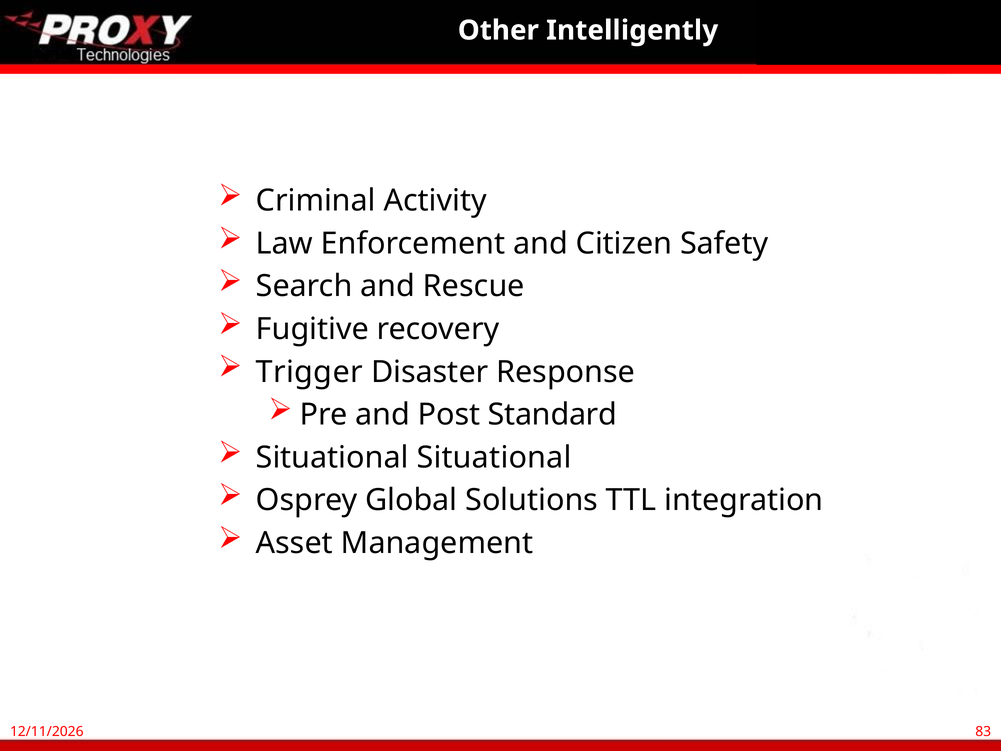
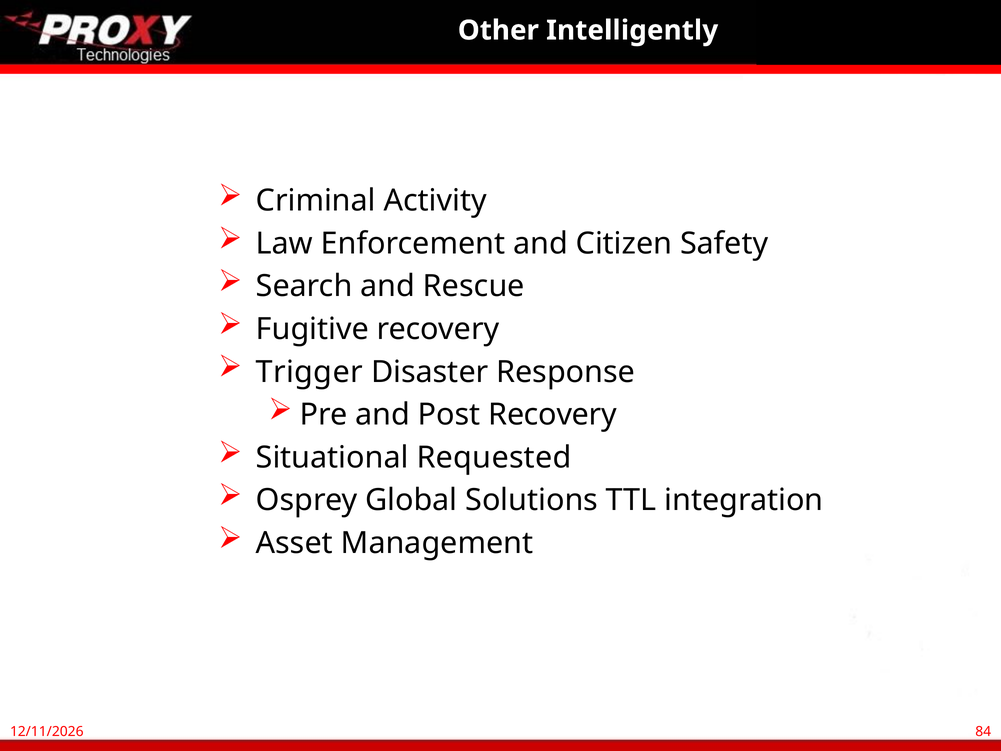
Post Standard: Standard -> Recovery
Situational Situational: Situational -> Requested
83: 83 -> 84
